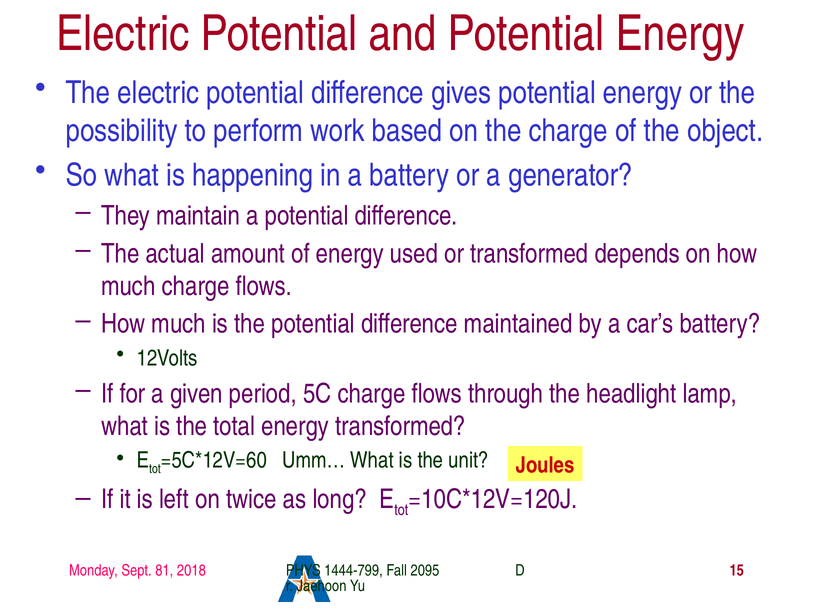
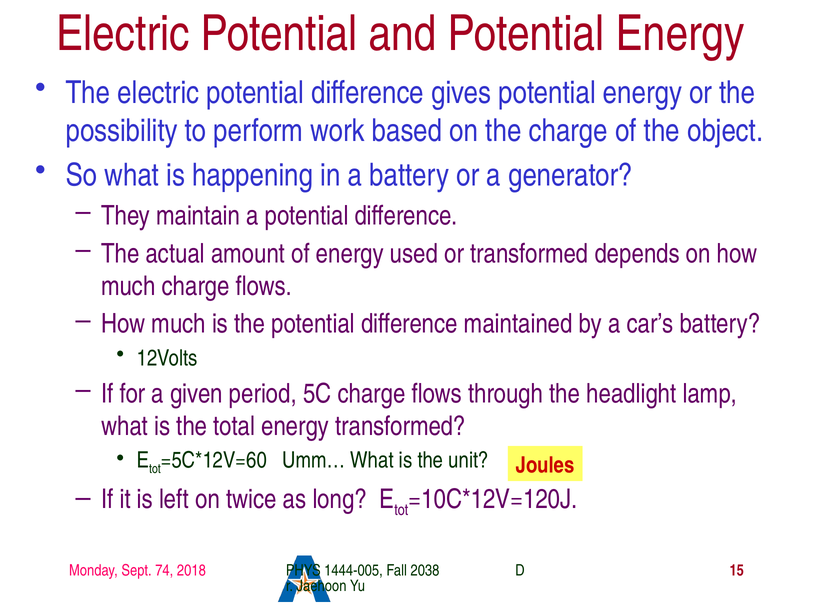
81: 81 -> 74
1444-799: 1444-799 -> 1444-005
2095: 2095 -> 2038
